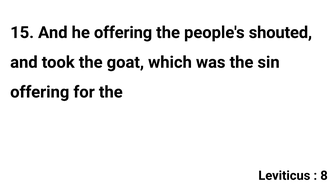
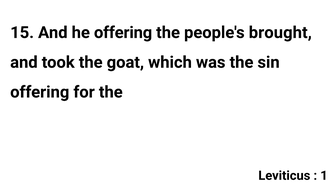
shouted: shouted -> brought
8: 8 -> 1
